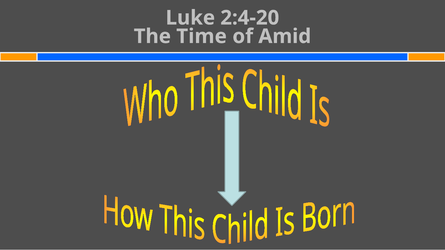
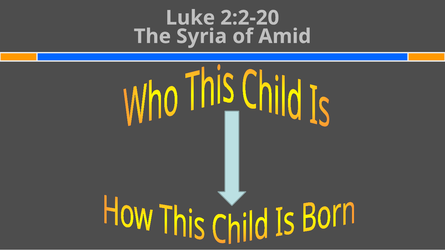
2:4-20: 2:4-20 -> 2:2-20
Time: Time -> Syria
